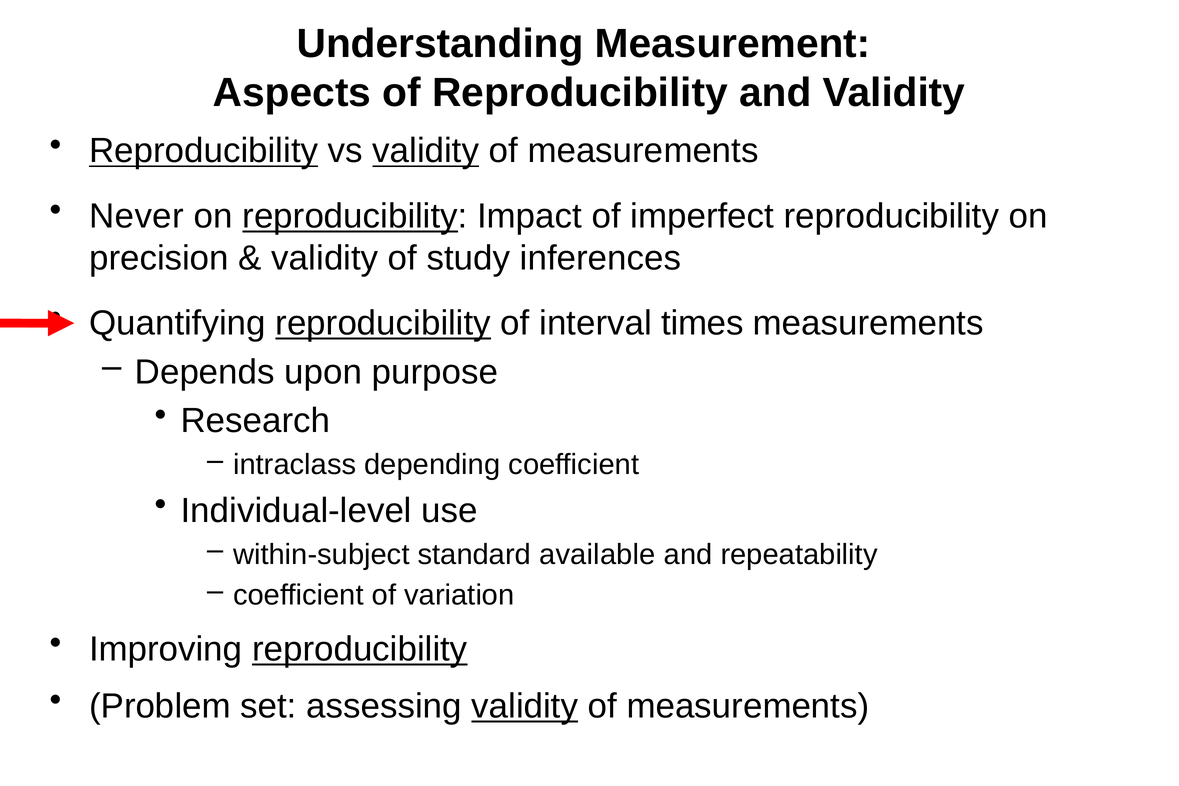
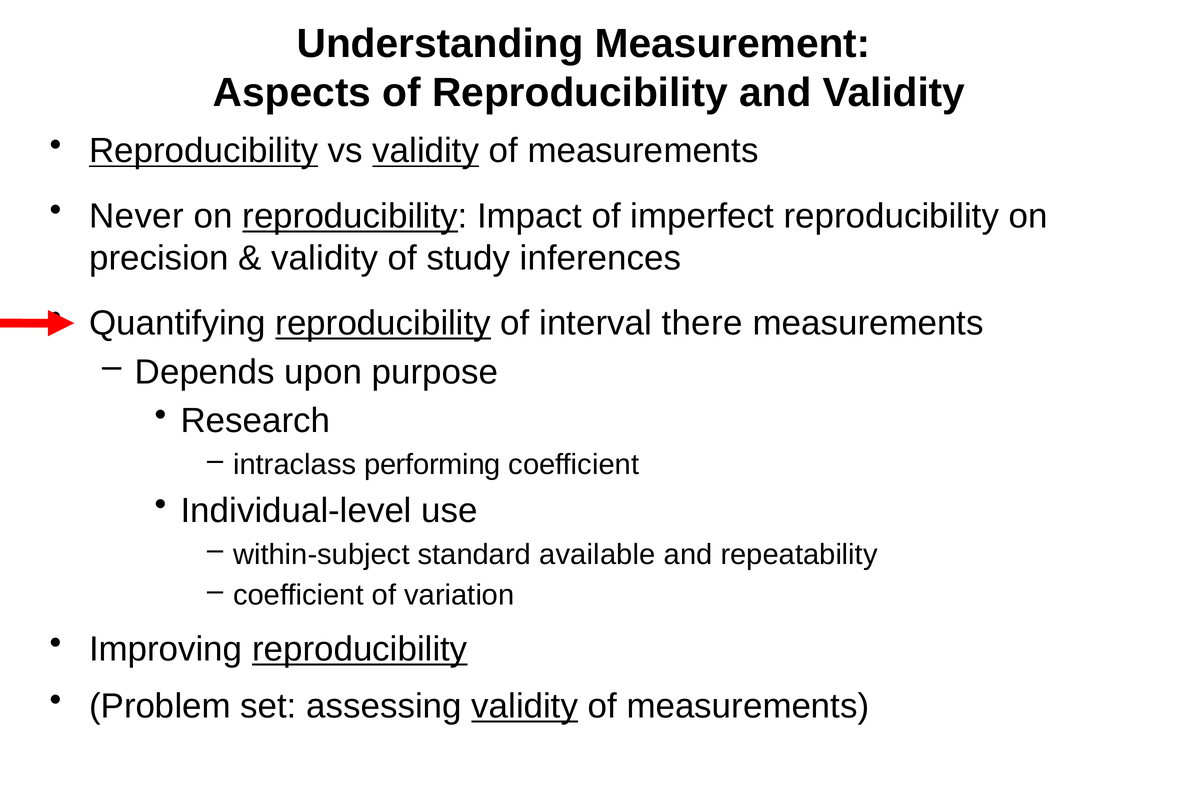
times: times -> there
depending: depending -> performing
